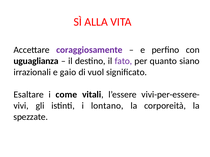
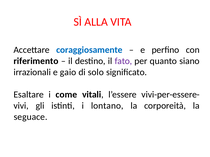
coraggiosamente colour: purple -> blue
uguaglianza: uguaglianza -> riferimento
vuol: vuol -> solo
spezzate: spezzate -> seguace
